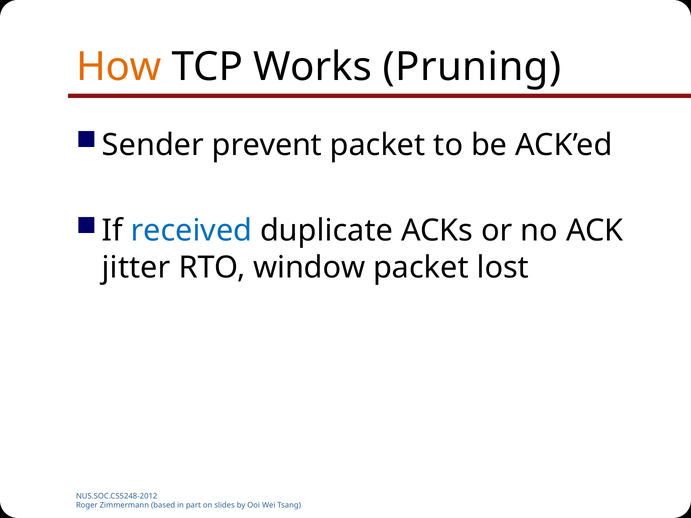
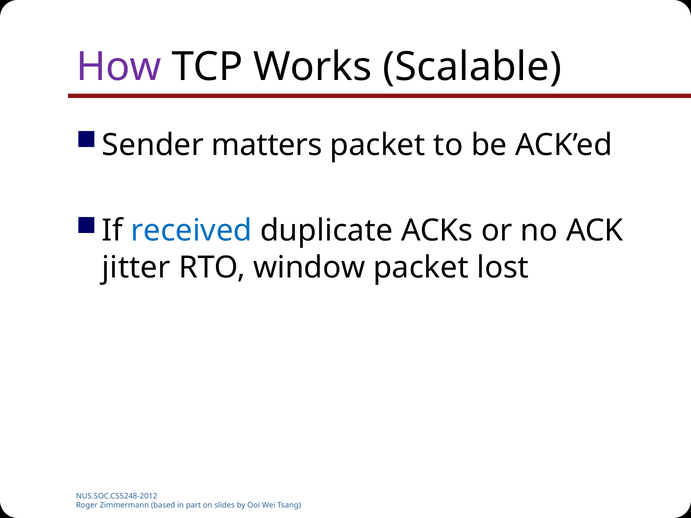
How colour: orange -> purple
Pruning: Pruning -> Scalable
prevent: prevent -> matters
